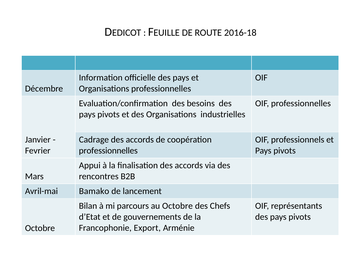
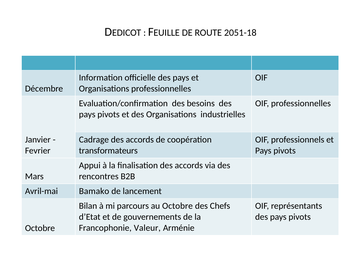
2016-18: 2016-18 -> 2051-18
professionnelles at (108, 151): professionnelles -> transformateurs
Export: Export -> Valeur
